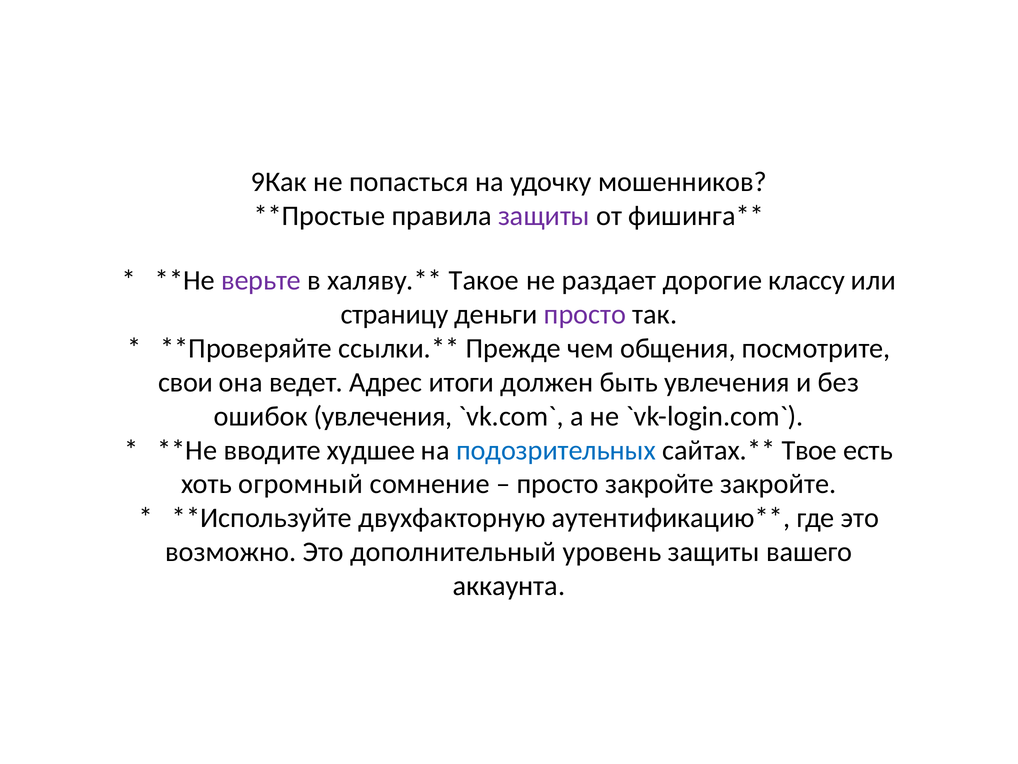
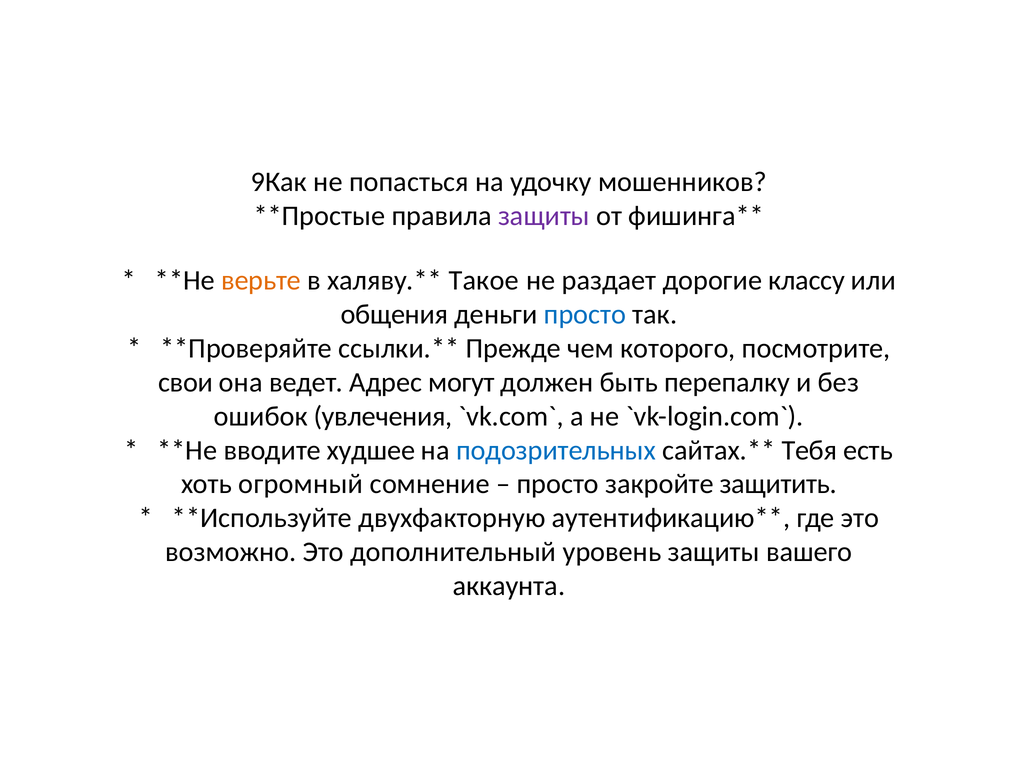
верьте colour: purple -> orange
страницу: страницу -> общения
просто at (585, 314) colour: purple -> blue
общения: общения -> которого
итоги: итоги -> могут
быть увлечения: увлечения -> перепалку
Твое: Твое -> Тебя
закройте закройте: закройте -> защитить
